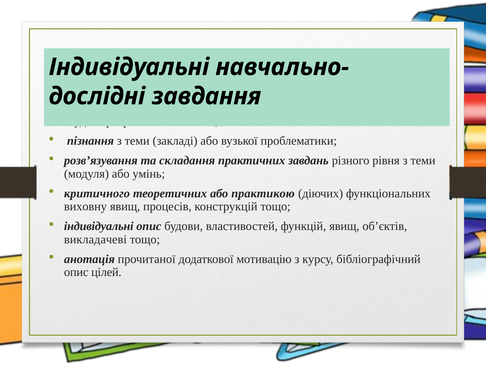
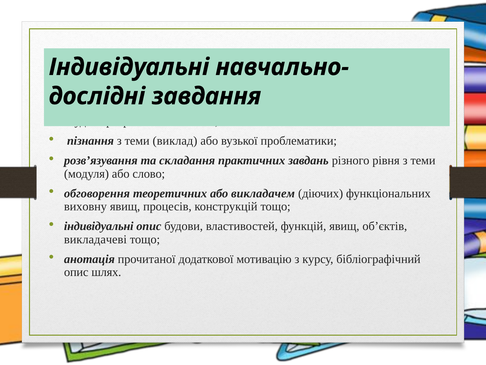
закладі: закладі -> виклад
умінь: умінь -> слово
критичного: критичного -> обговорення
практикою: практикою -> викладачем
цілей: цілей -> шлях
